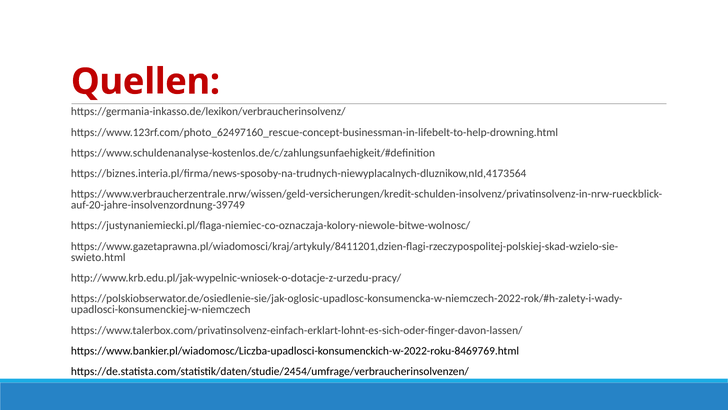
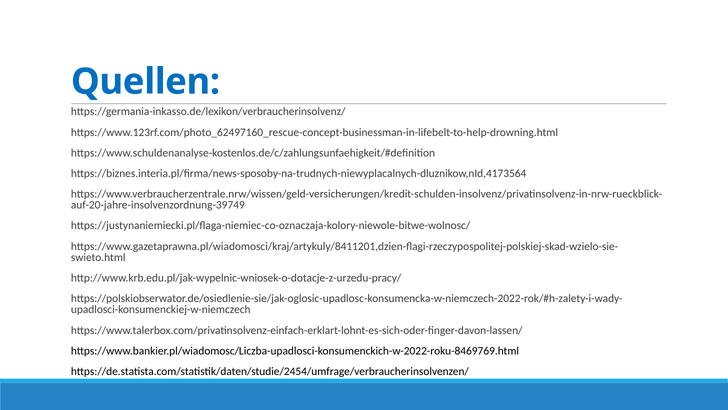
Quellen colour: red -> blue
